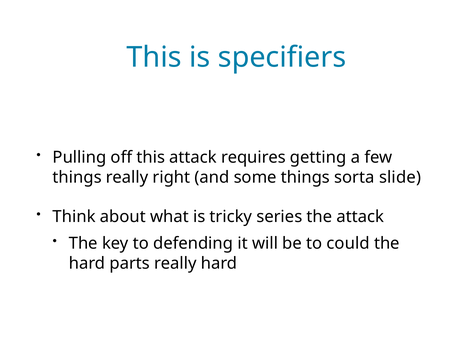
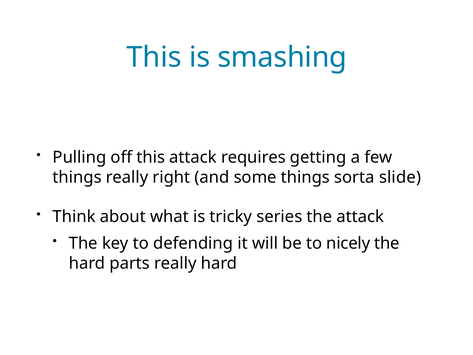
specifiers: specifiers -> smashing
could: could -> nicely
